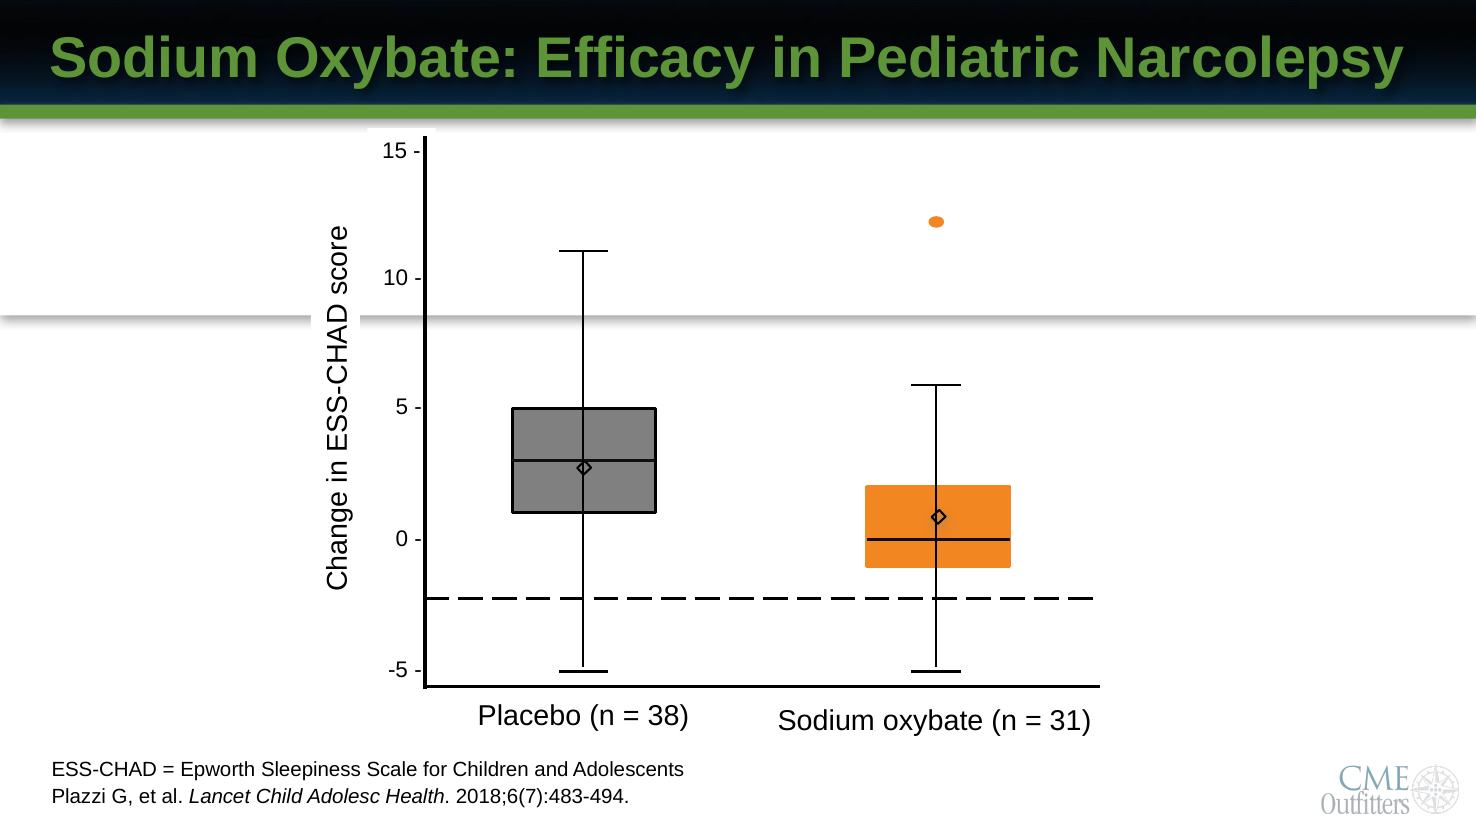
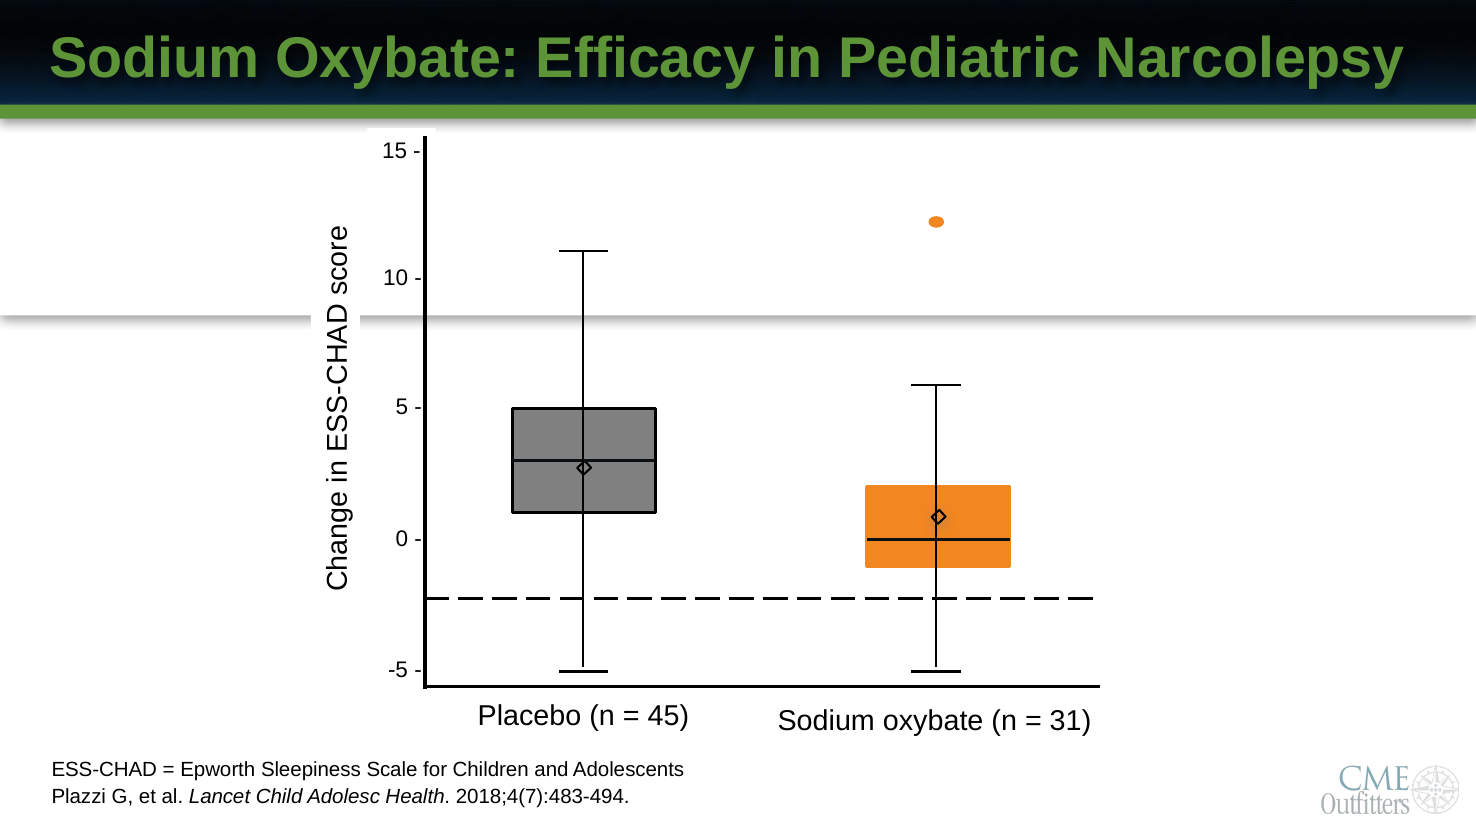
38: 38 -> 45
2018;6(7):483-494: 2018;6(7):483-494 -> 2018;4(7):483-494
